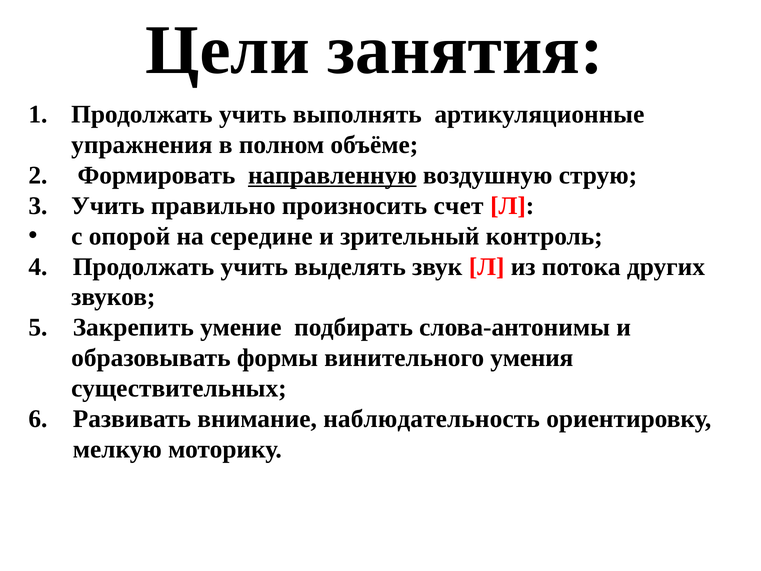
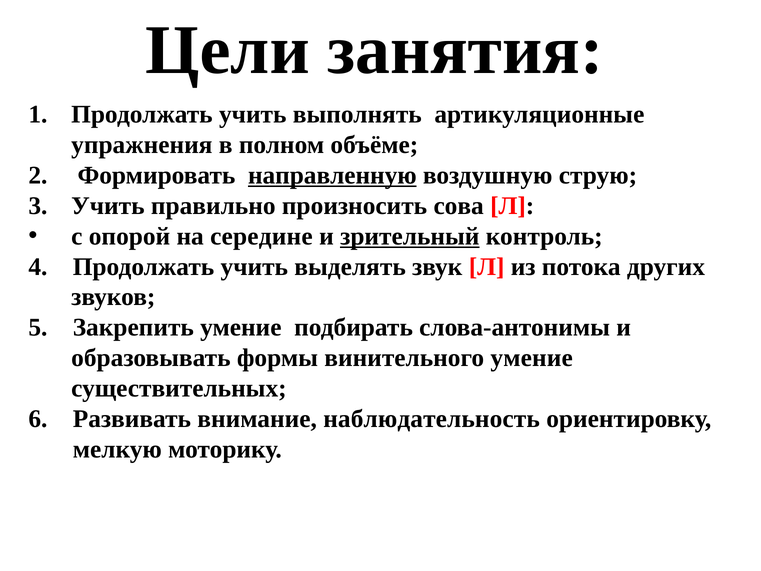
счет: счет -> сова
зрительный underline: none -> present
винительного умения: умения -> умение
